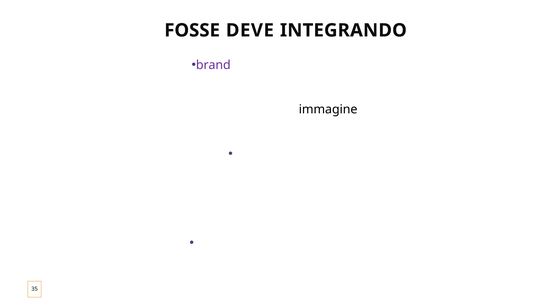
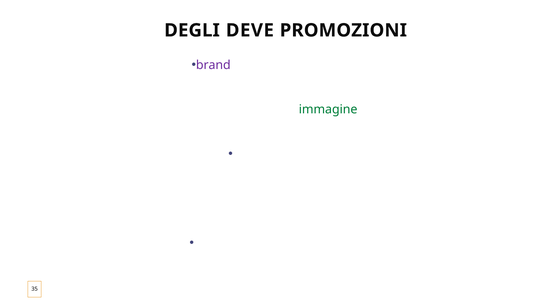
FOSSE: FOSSE -> DEGLI
INTEGRANDO: INTEGRANDO -> PROMOZIONI
immagine colour: black -> green
